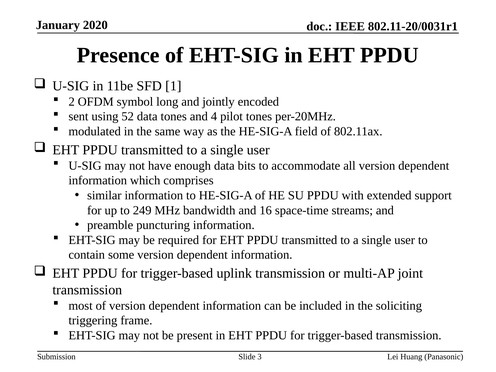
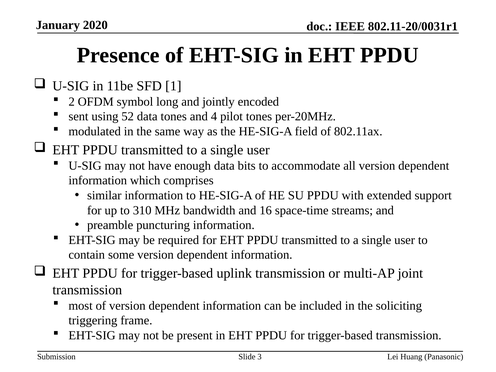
249: 249 -> 310
